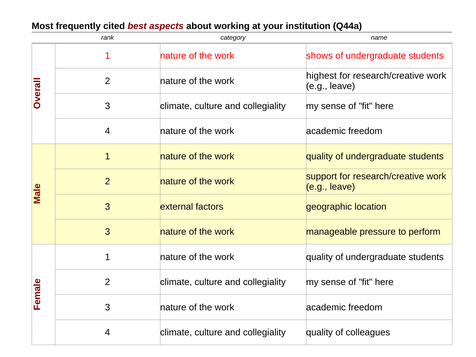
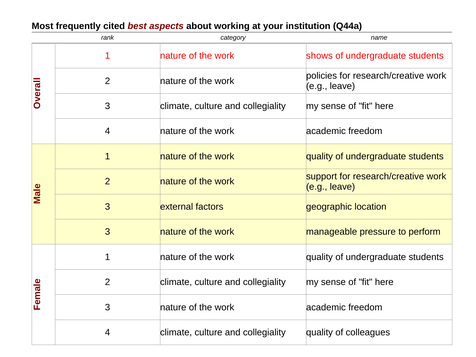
highest: highest -> policies
